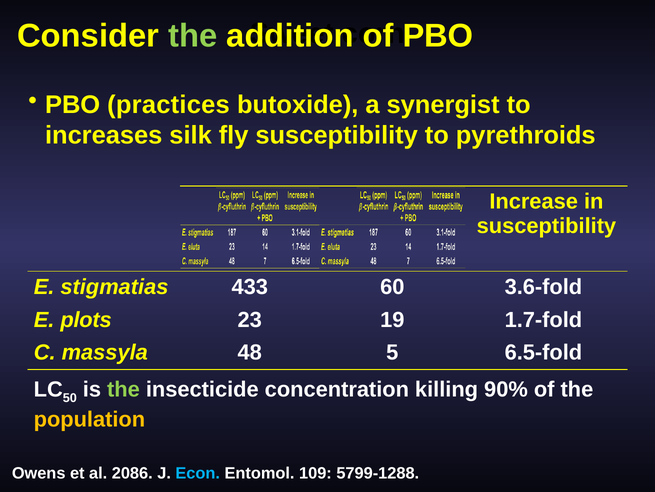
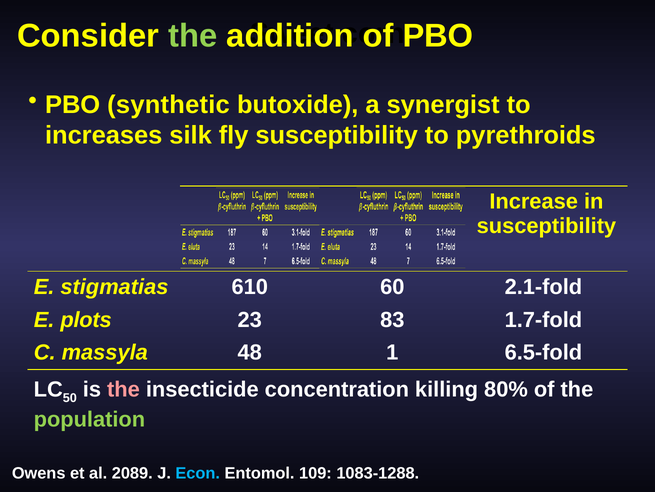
practices: practices -> synthetic
433: 433 -> 610
3.6-fold: 3.6-fold -> 2.1-fold
19: 19 -> 83
5: 5 -> 1
the at (123, 389) colour: light green -> pink
90%: 90% -> 80%
population colour: yellow -> light green
2086: 2086 -> 2089
5799-1288: 5799-1288 -> 1083-1288
